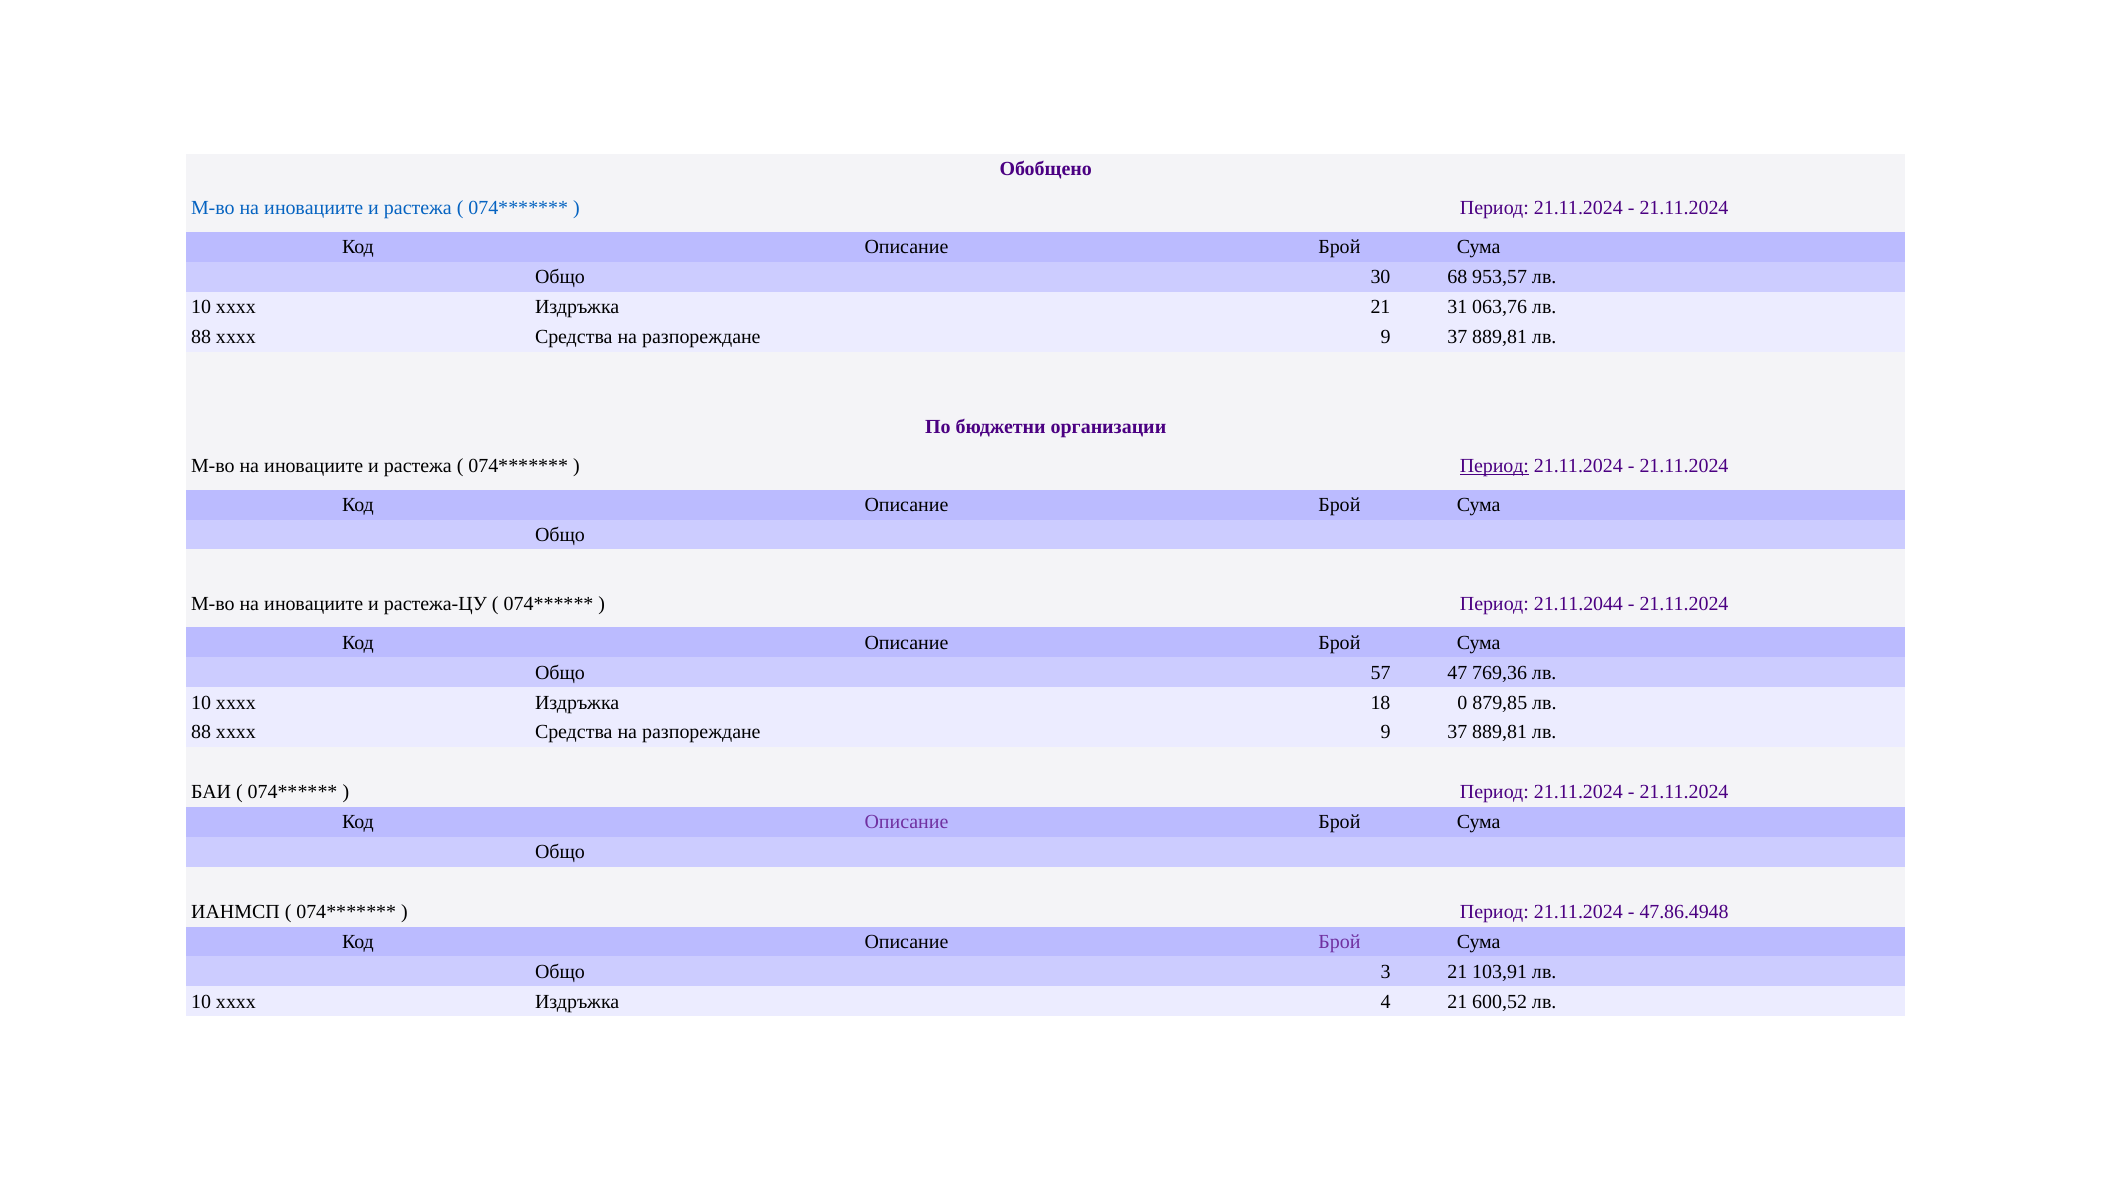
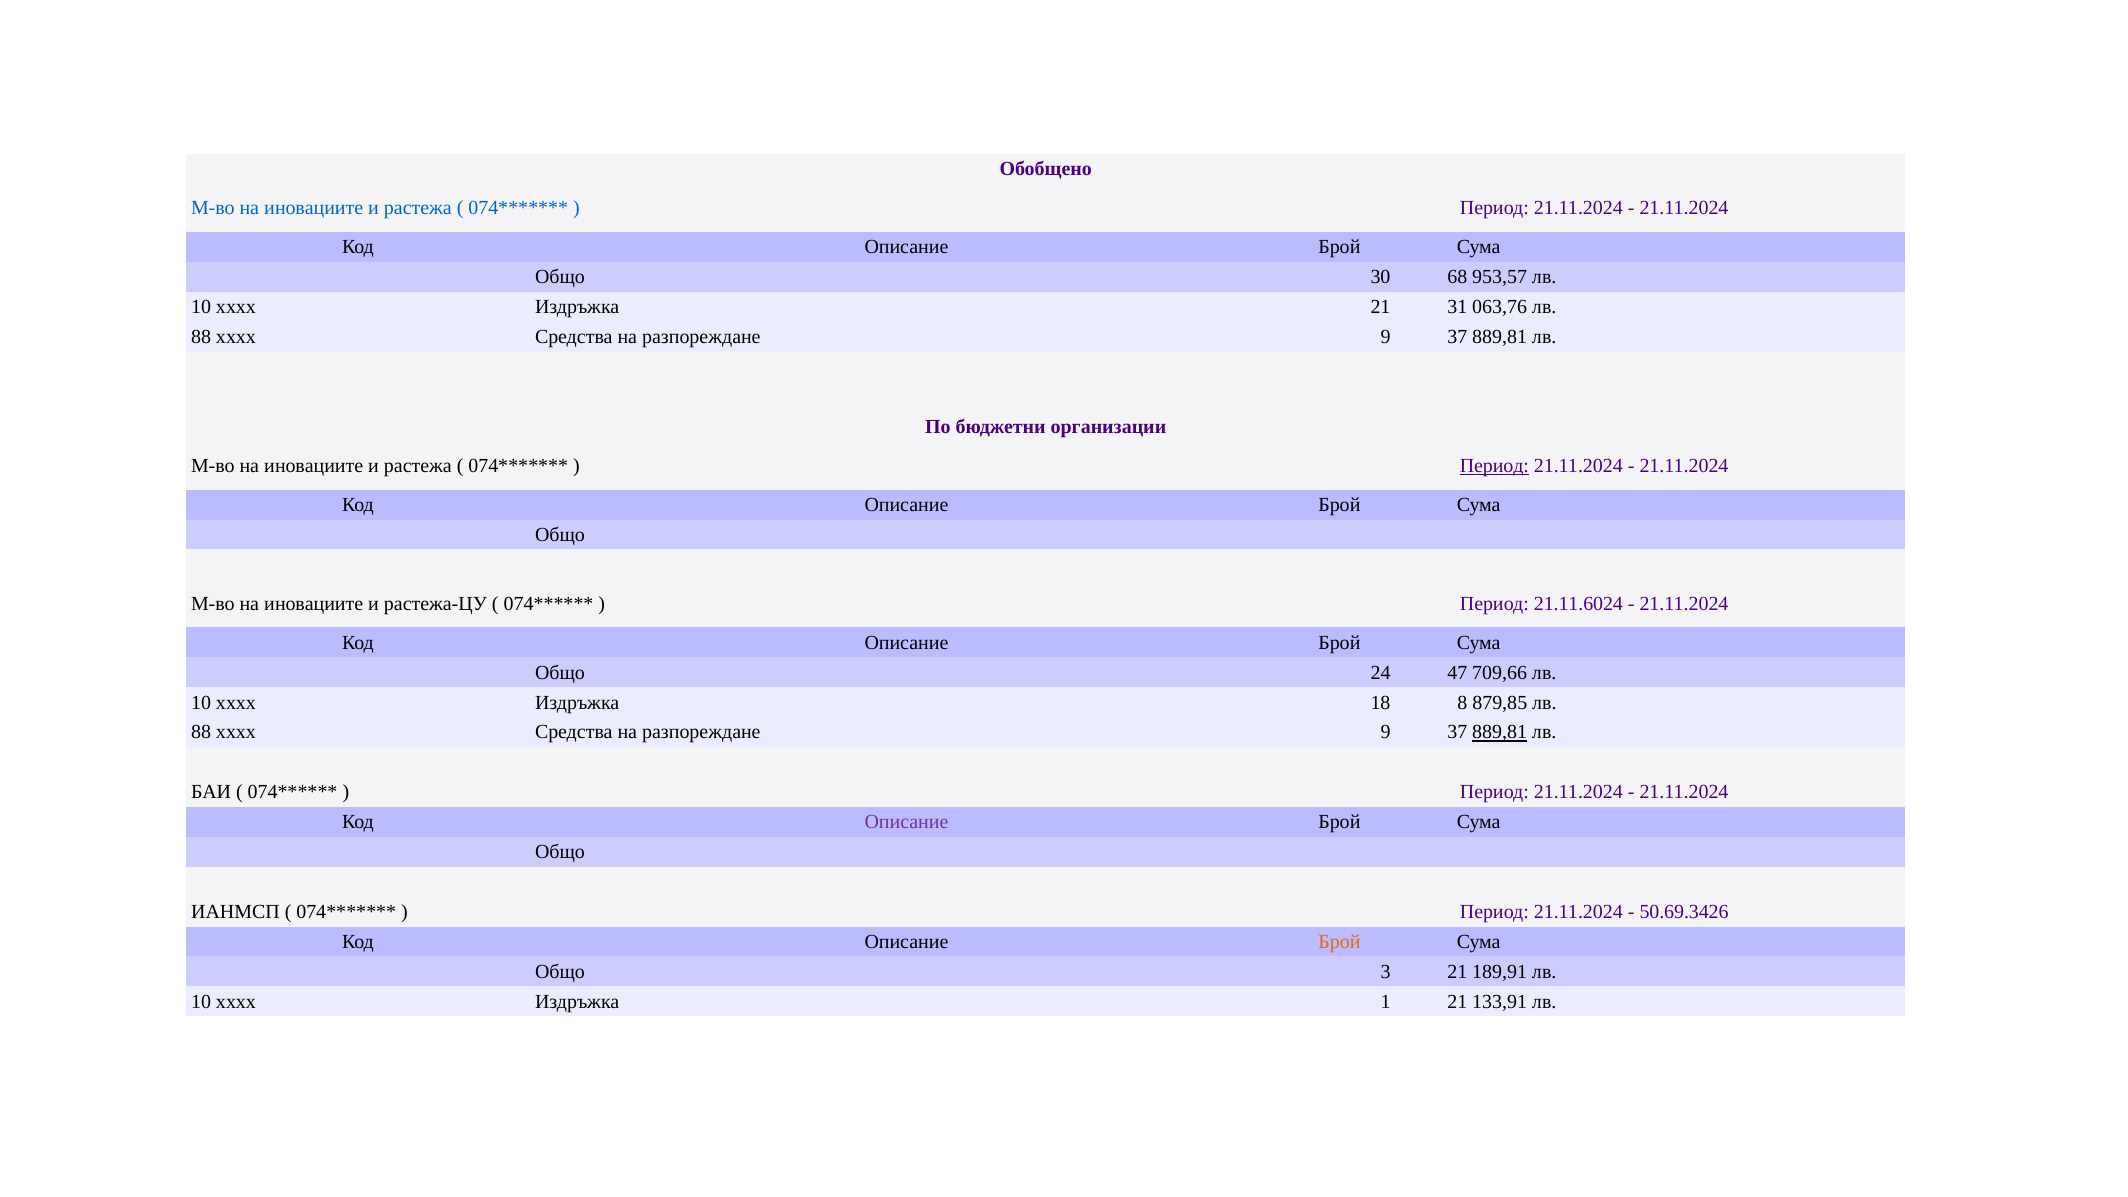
21.11.2044: 21.11.2044 -> 21.11.6024
57: 57 -> 24
769,36: 769,36 -> 709,66
0: 0 -> 8
889,81 at (1500, 732) underline: none -> present
47.86.4948: 47.86.4948 -> 50.69.3426
Брой at (1339, 942) colour: purple -> orange
103,91: 103,91 -> 189,91
4: 4 -> 1
600,52: 600,52 -> 133,91
